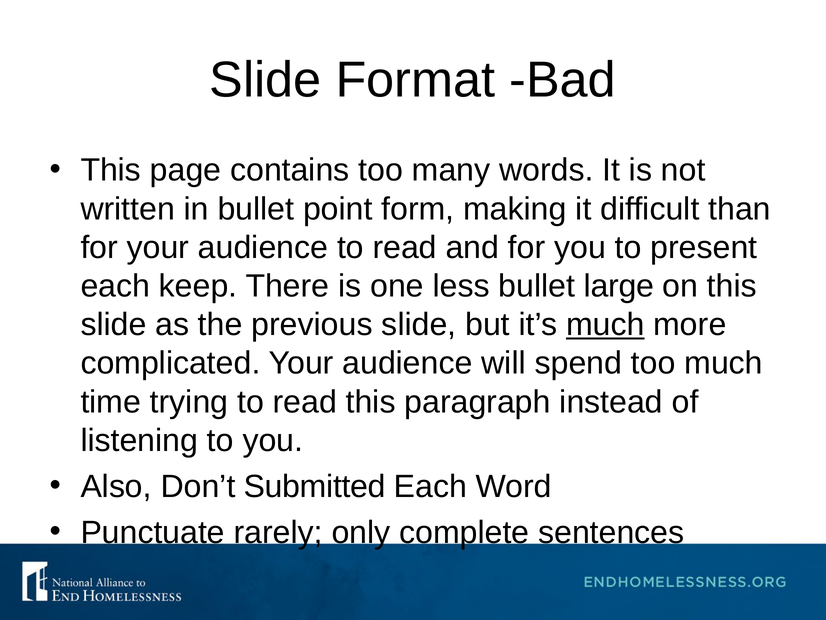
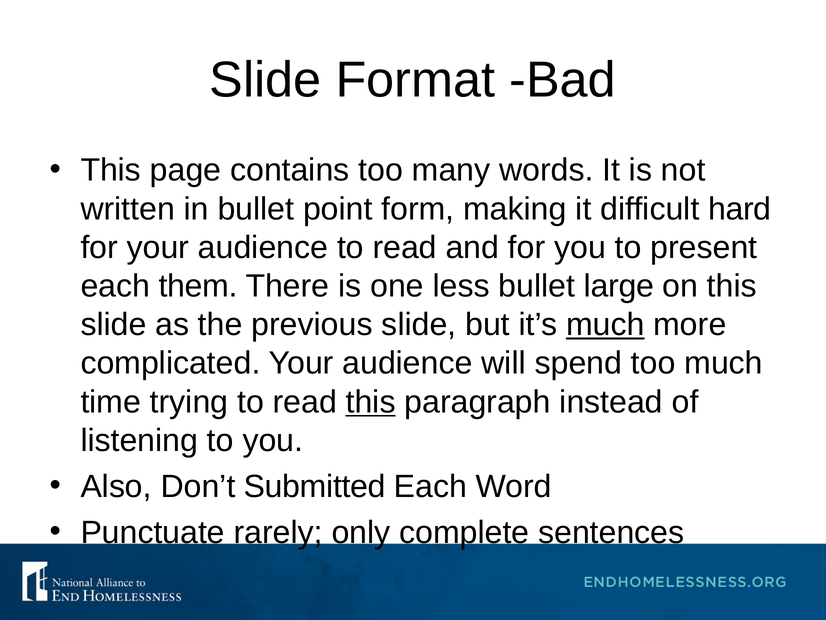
than: than -> hard
keep: keep -> them
this at (371, 402) underline: none -> present
